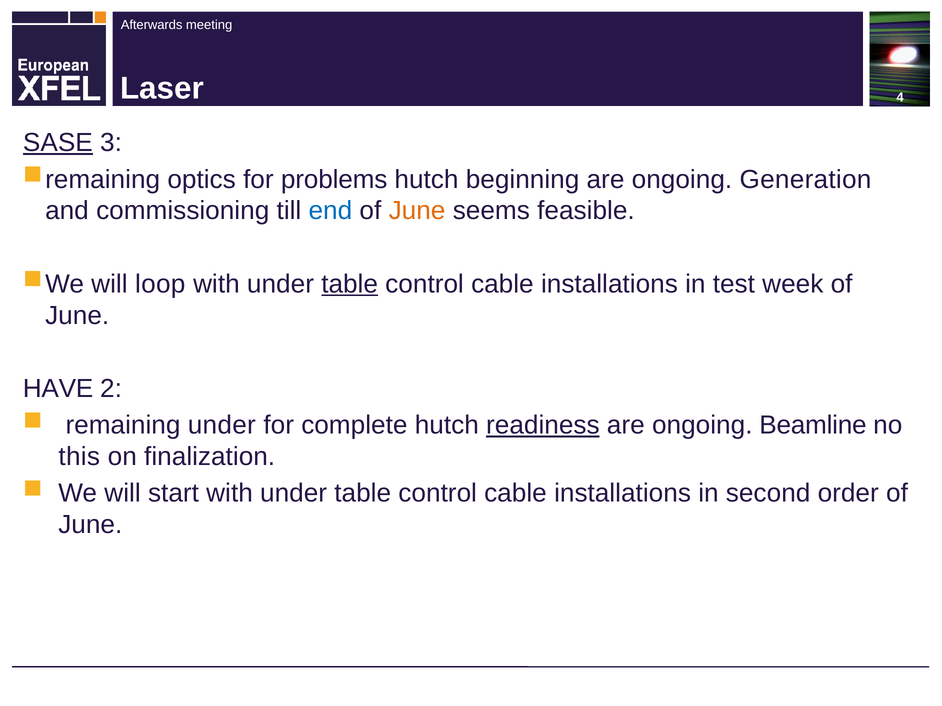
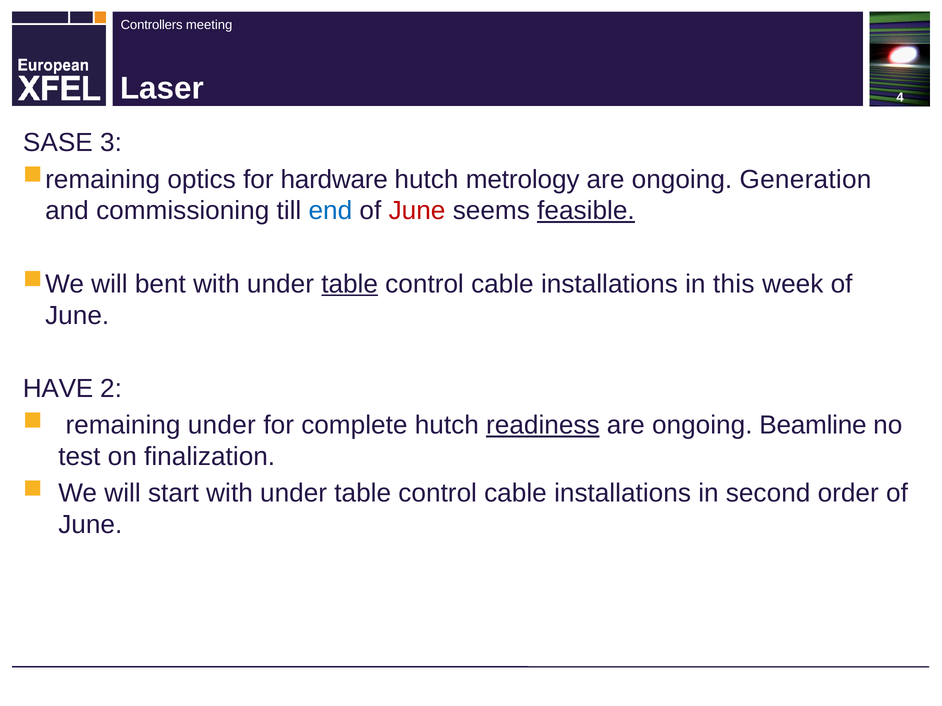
Afterwards: Afterwards -> Controllers
SASE underline: present -> none
problems: problems -> hardware
beginning: beginning -> metrology
June at (417, 211) colour: orange -> red
feasible underline: none -> present
loop: loop -> bent
test: test -> this
this: this -> test
